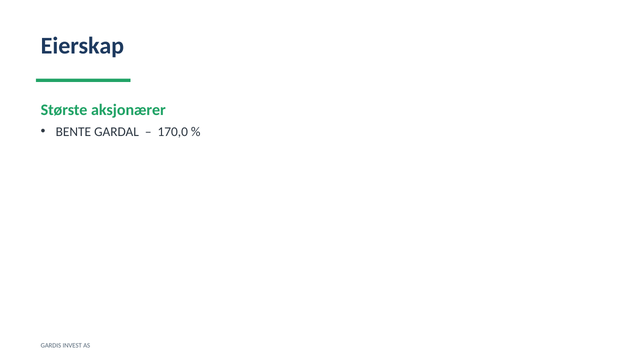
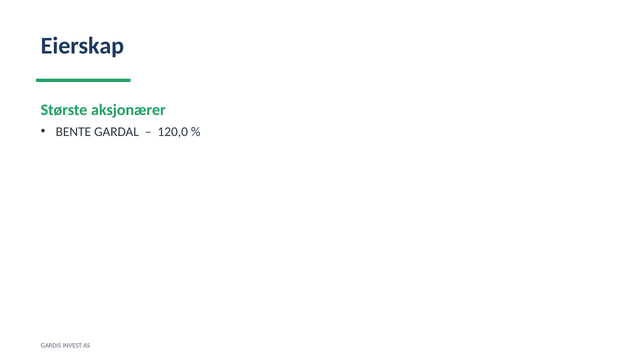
170,0: 170,0 -> 120,0
